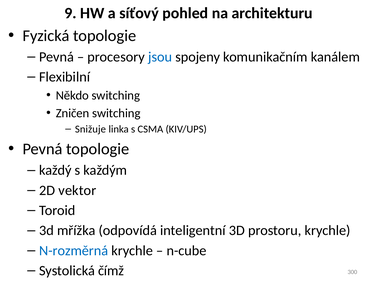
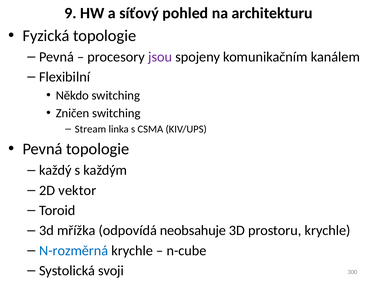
jsou colour: blue -> purple
Snižuje: Snižuje -> Stream
inteligentní: inteligentní -> neobsahuje
čímž: čímž -> svoji
